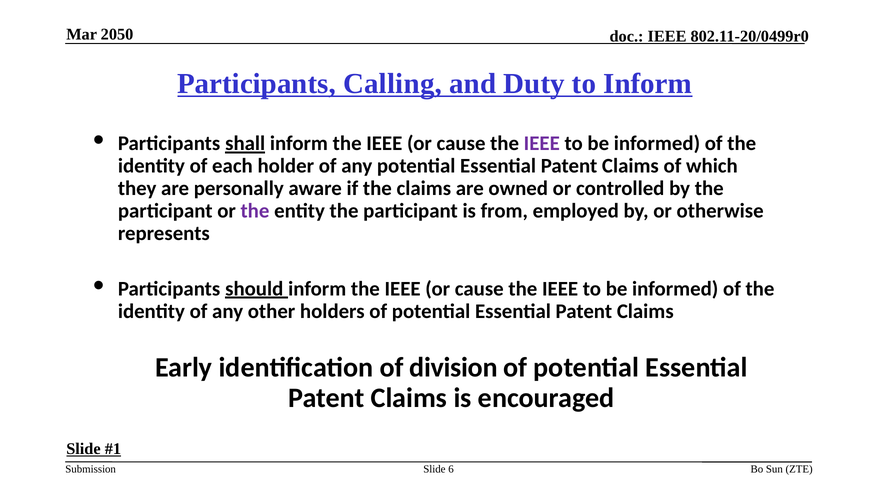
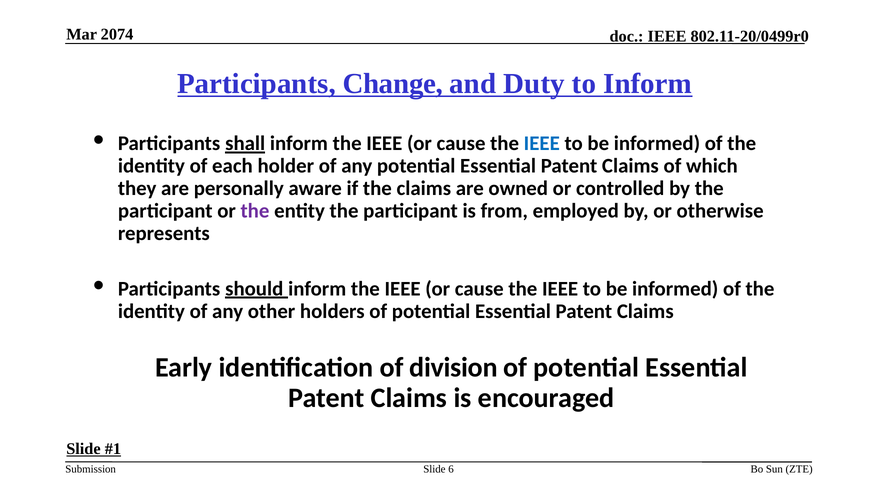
2050: 2050 -> 2074
Calling: Calling -> Change
IEEE at (542, 144) colour: purple -> blue
